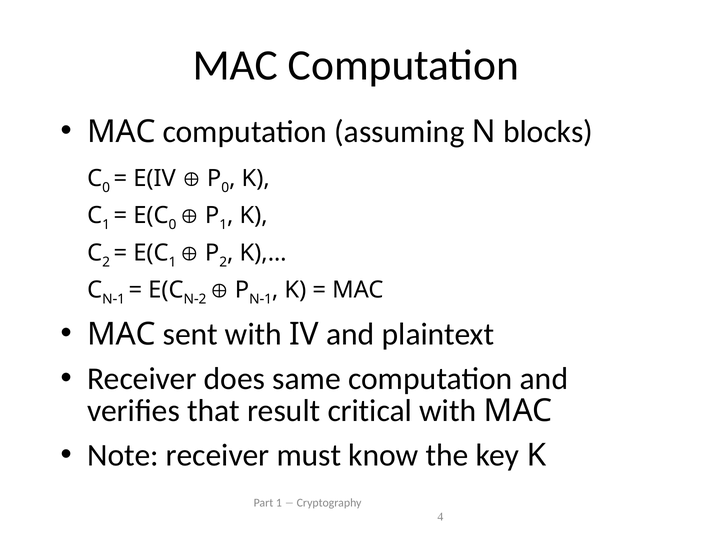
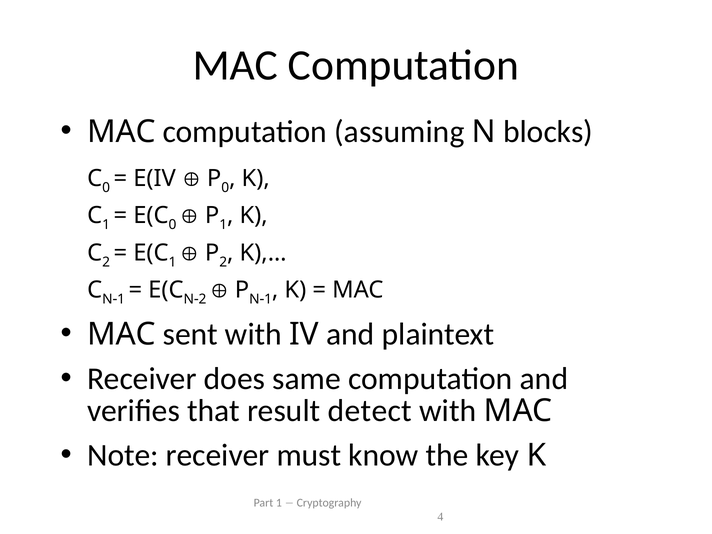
critical: critical -> detect
